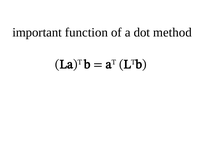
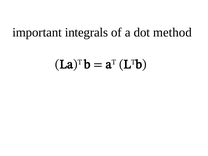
function: function -> integrals
